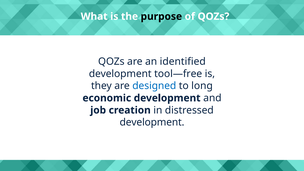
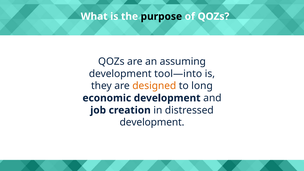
identified: identified -> assuming
tool—free: tool—free -> tool—into
designed colour: blue -> orange
